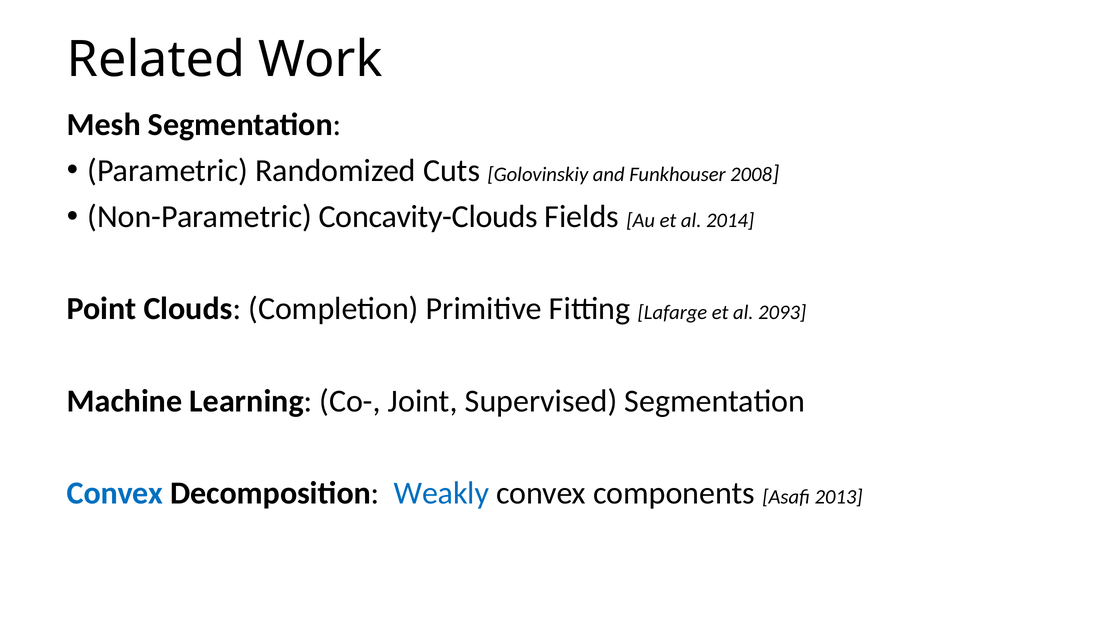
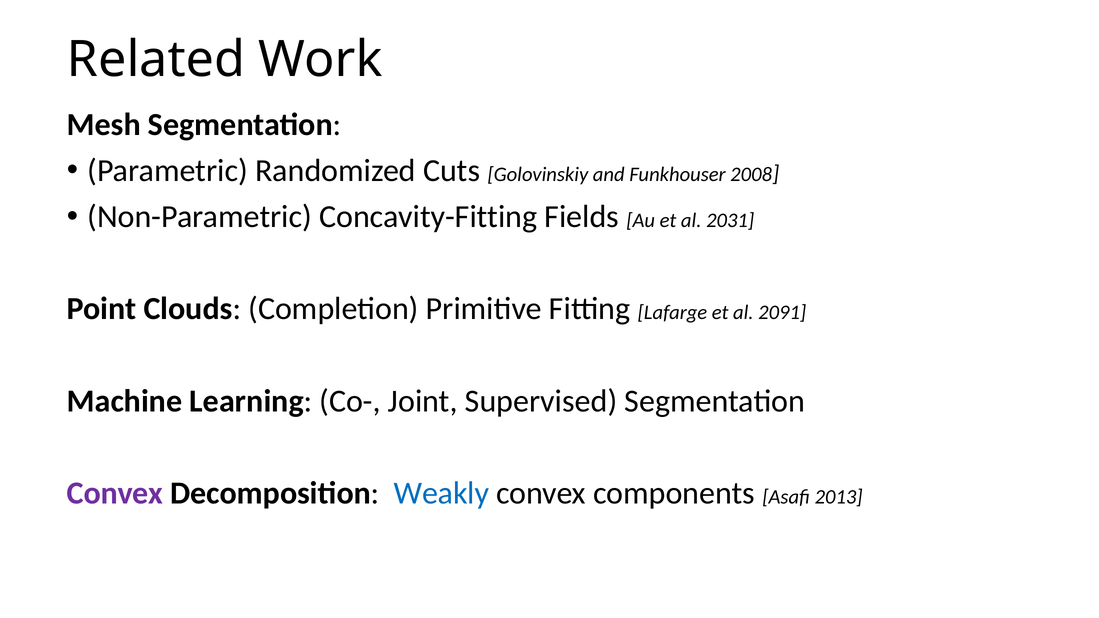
Concavity-Clouds: Concavity-Clouds -> Concavity-Fitting
2014: 2014 -> 2031
2093: 2093 -> 2091
Convex at (115, 493) colour: blue -> purple
